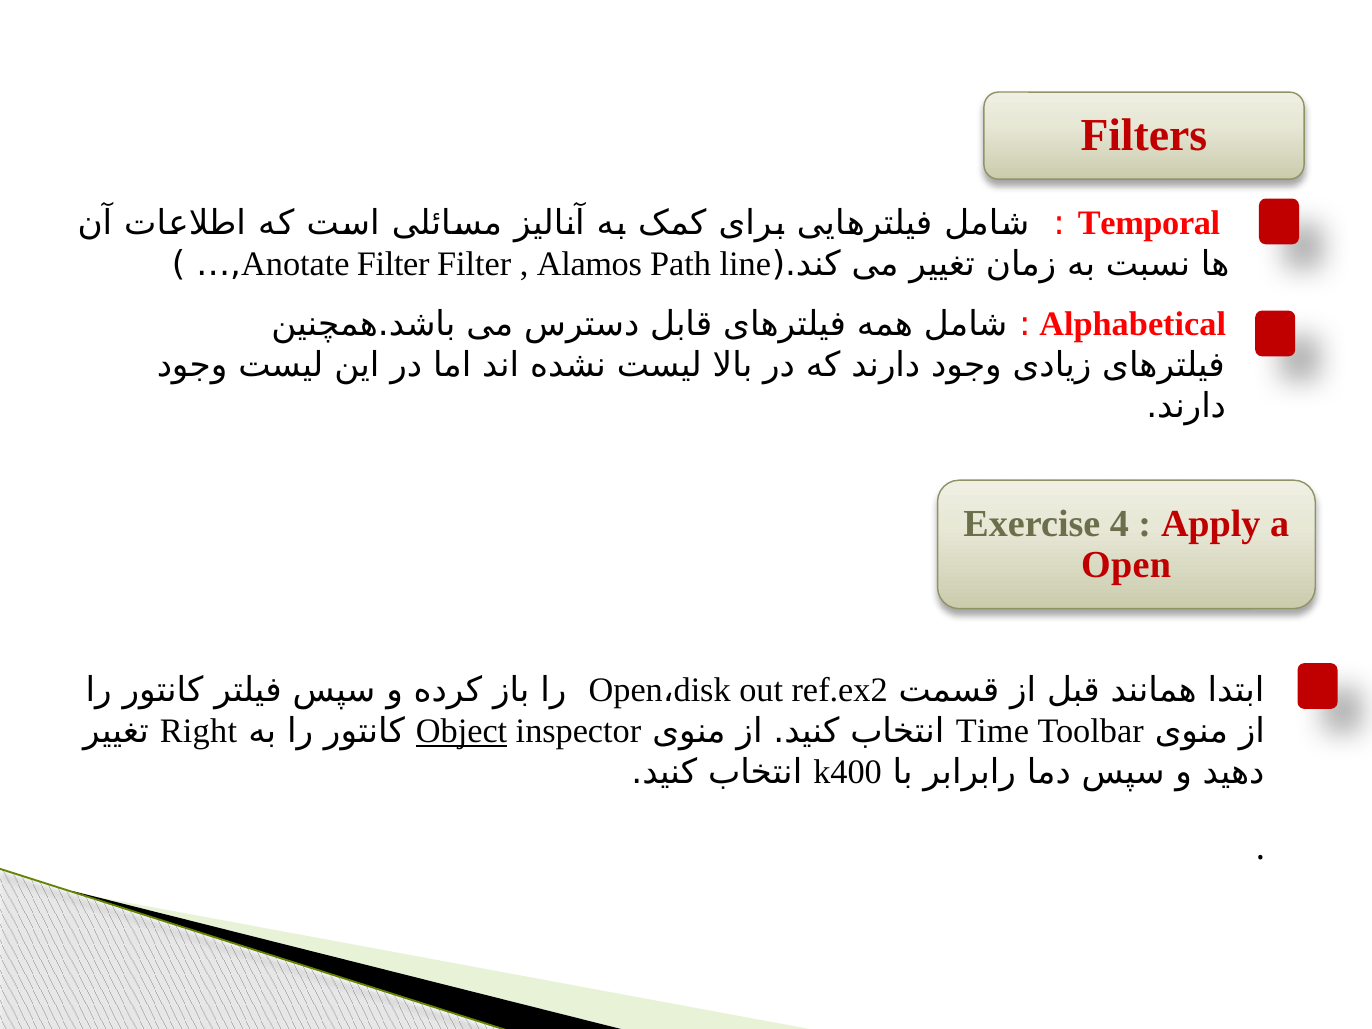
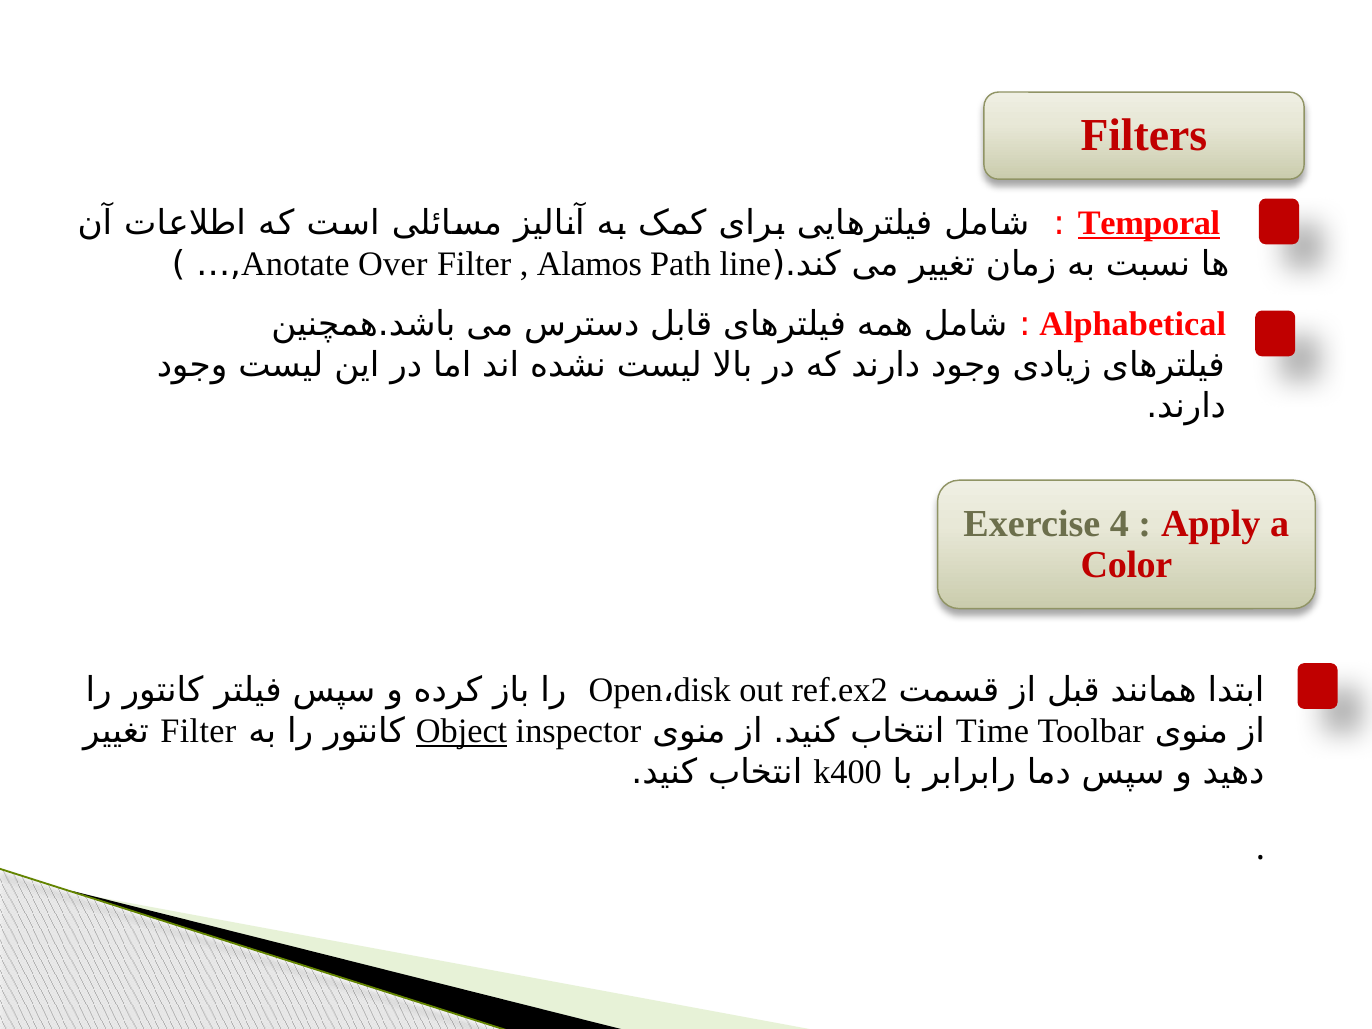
Temporal underline: none -> present
Filter at (393, 265): Filter -> Over
Open: Open -> Color
Right at (198, 731): Right -> Filter
